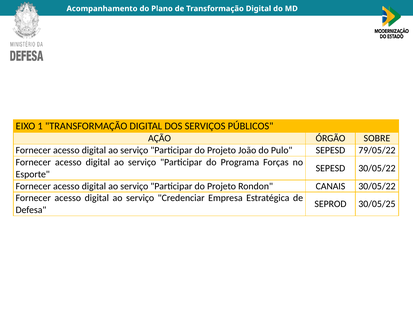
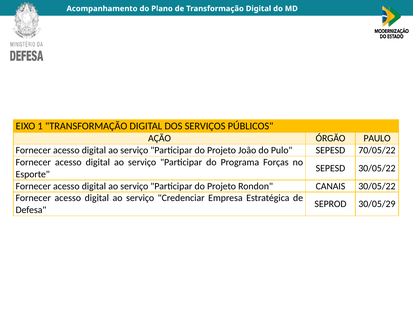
SOBRE: SOBRE -> PAULO
79/05/22: 79/05/22 -> 70/05/22
30/05/25: 30/05/25 -> 30/05/29
